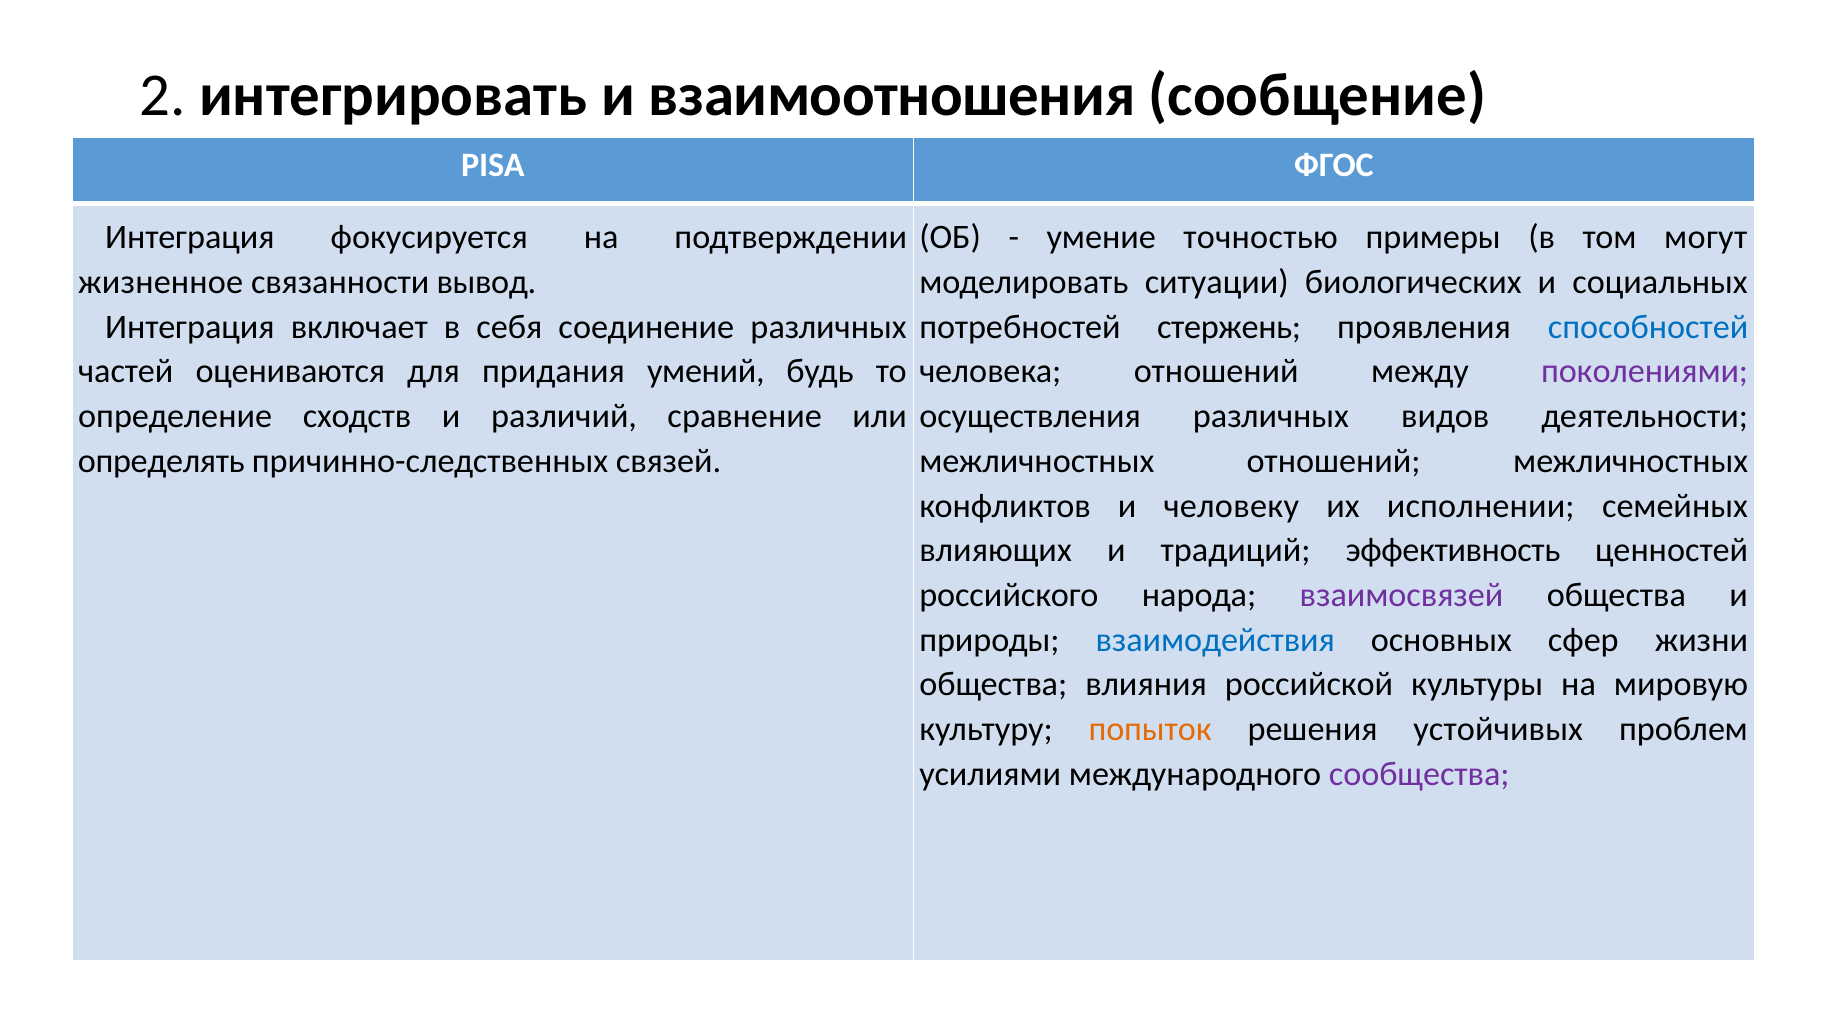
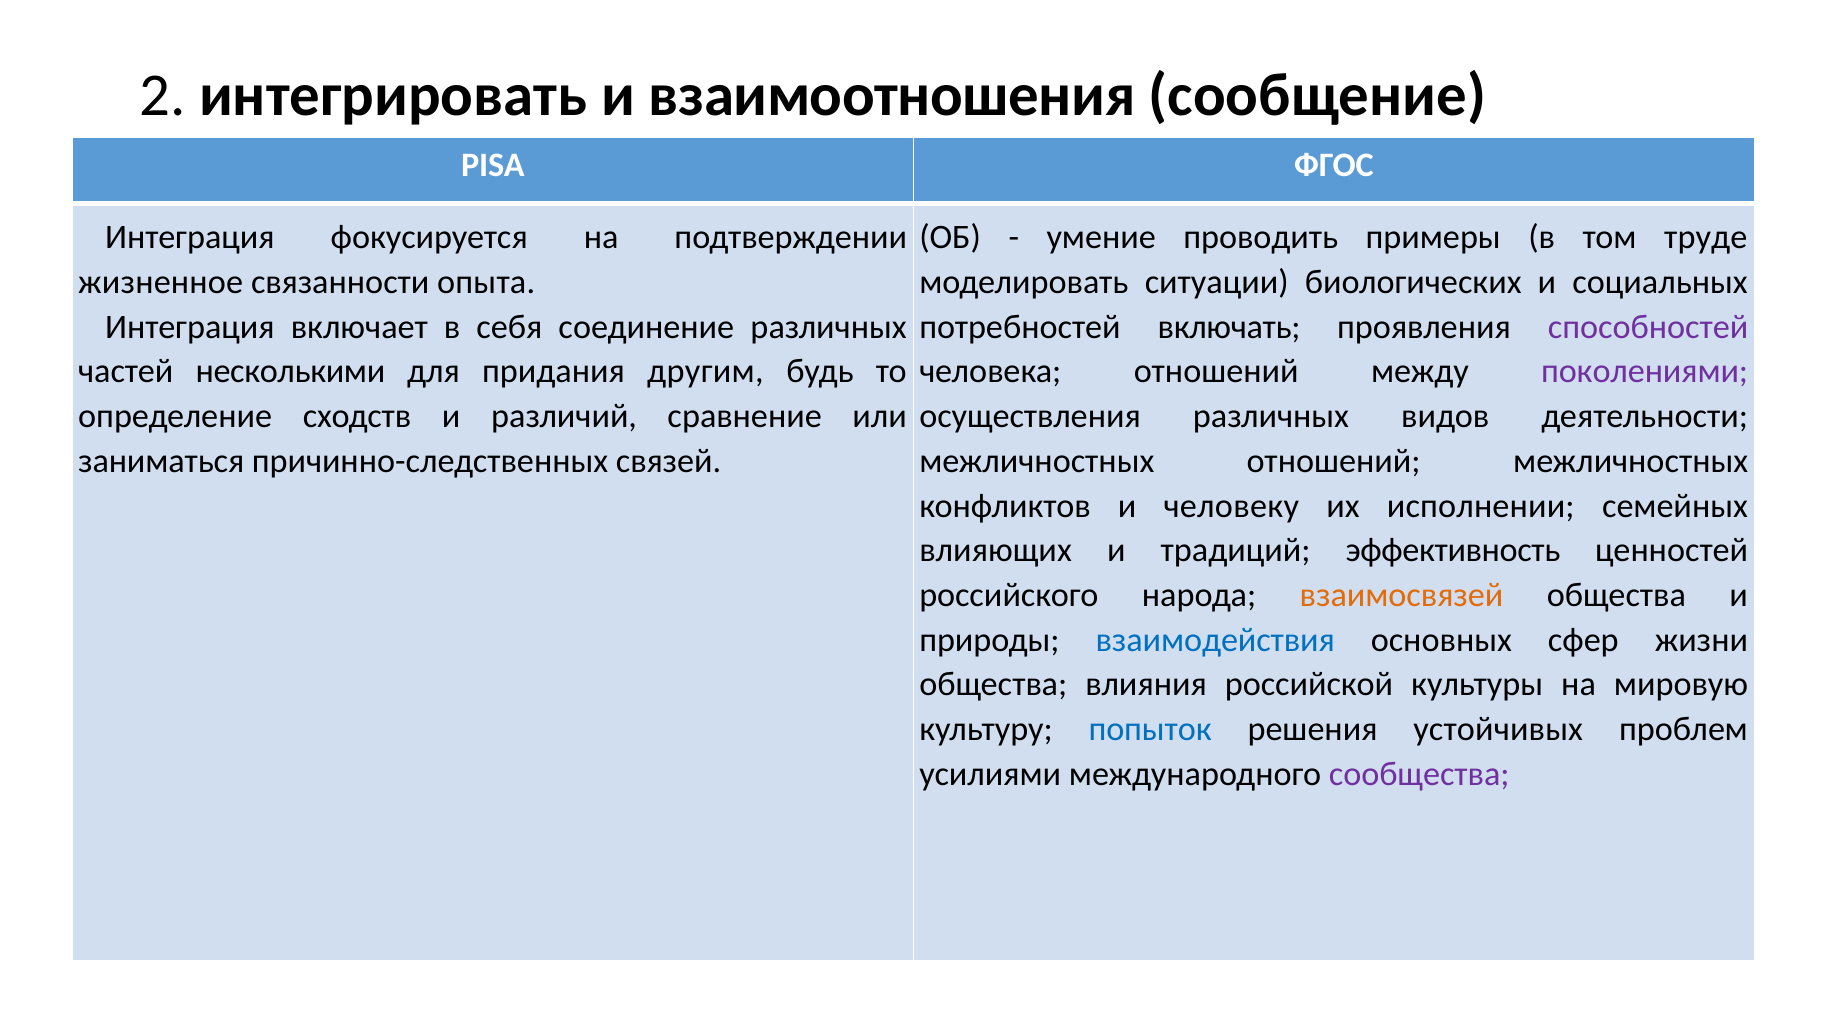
точностью: точностью -> проводить
могут: могут -> труде
вывод: вывод -> опыта
стержень: стержень -> включать
способностей colour: blue -> purple
оцениваются: оцениваются -> несколькими
умений: умений -> другим
определять: определять -> заниматься
взаимосвязей colour: purple -> orange
попыток colour: orange -> blue
